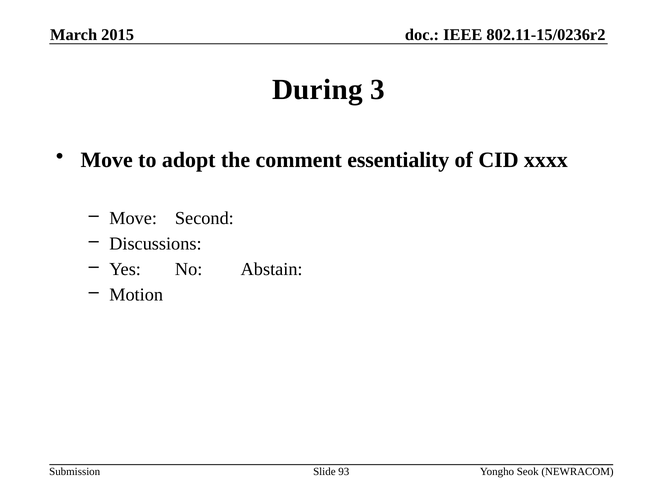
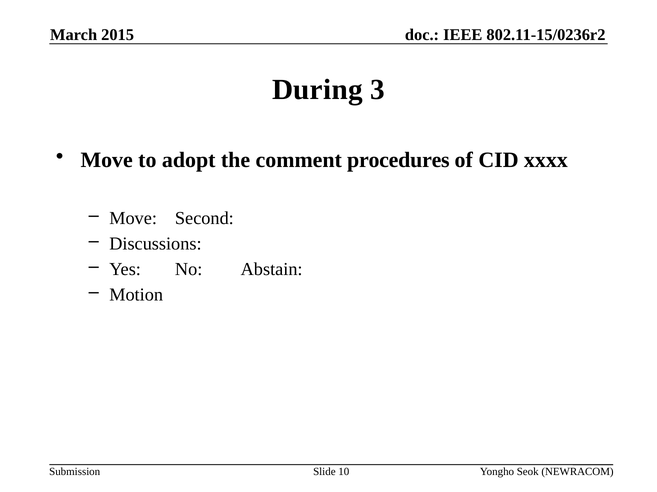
essentiality: essentiality -> procedures
93: 93 -> 10
